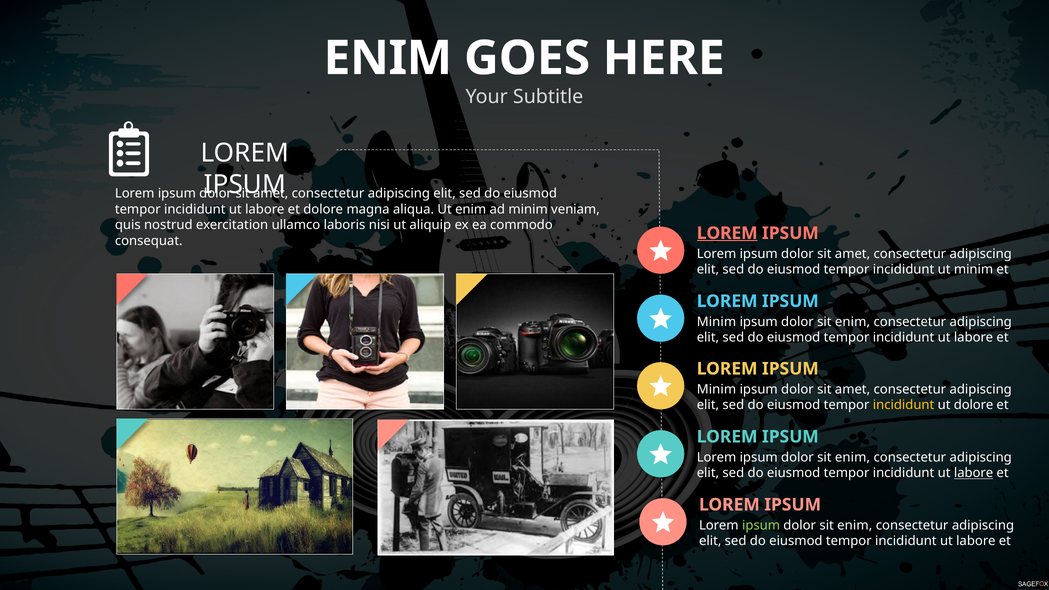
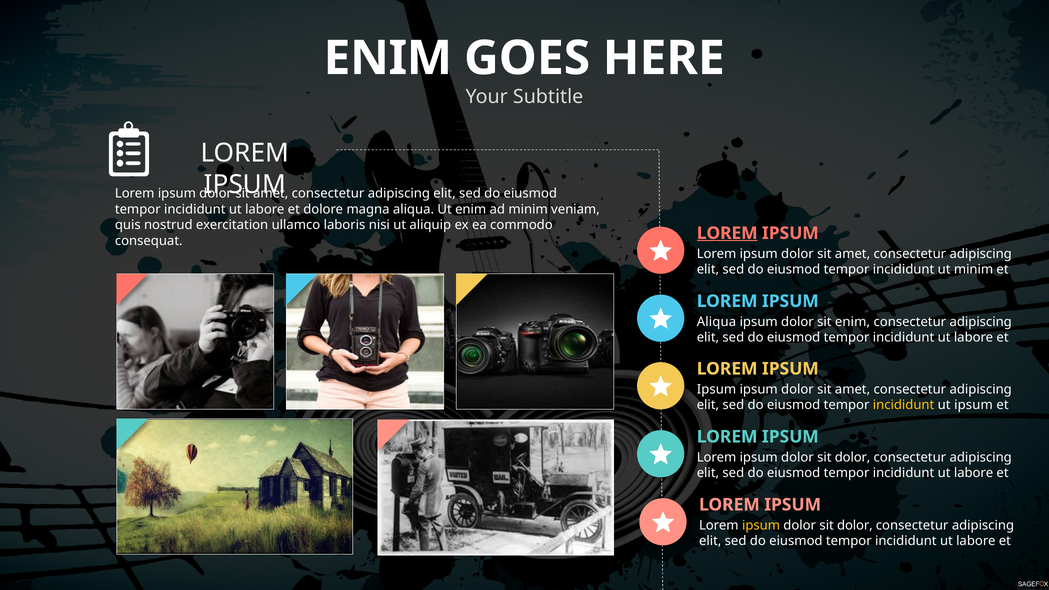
Minim at (716, 322): Minim -> Aliqua
Minim at (716, 389): Minim -> Ipsum
ut dolore: dolore -> ipsum
enim at (852, 457): enim -> dolor
labore at (974, 473) underline: present -> none
ipsum at (761, 525) colour: light green -> yellow
enim at (855, 525): enim -> dolor
